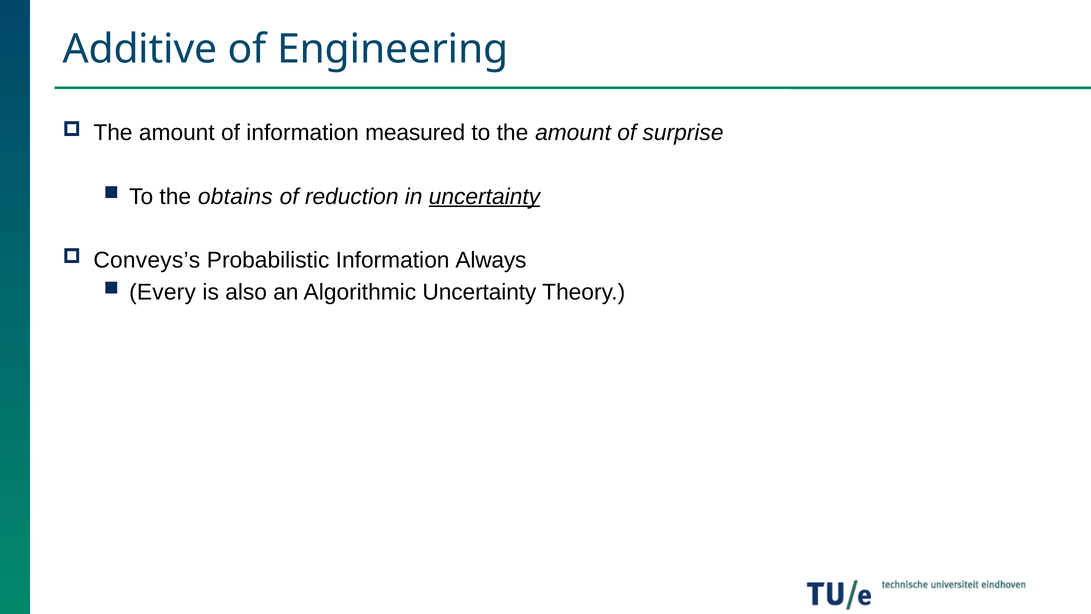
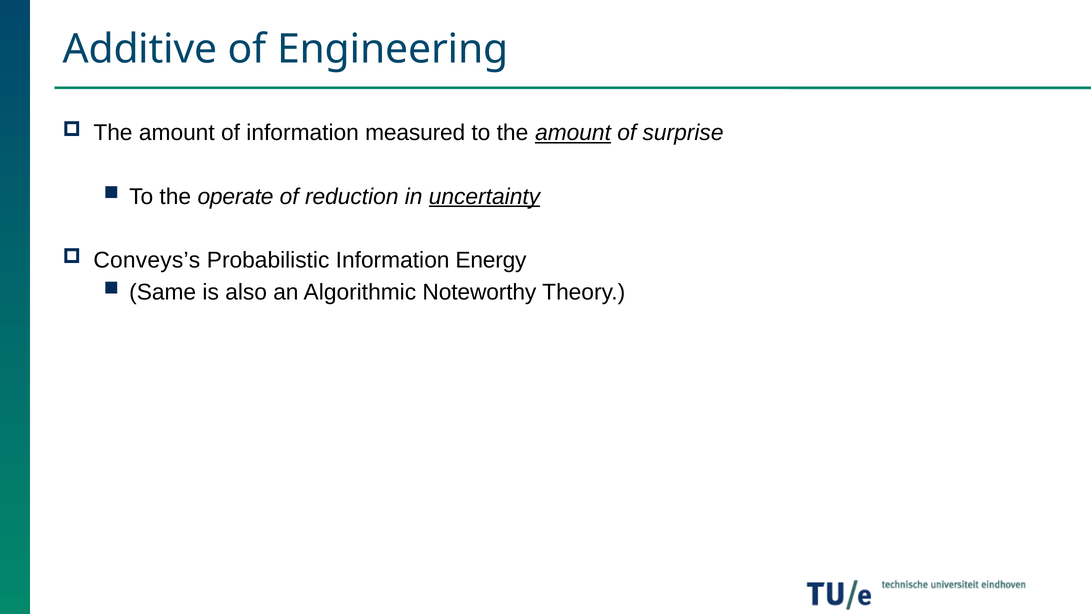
amount at (573, 133) underline: none -> present
obtains: obtains -> operate
Always: Always -> Energy
Every: Every -> Same
Algorithmic Uncertainty: Uncertainty -> Noteworthy
